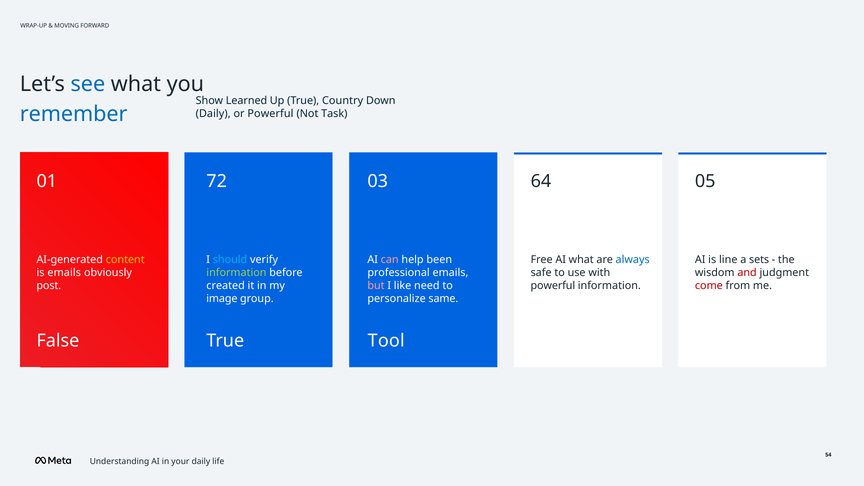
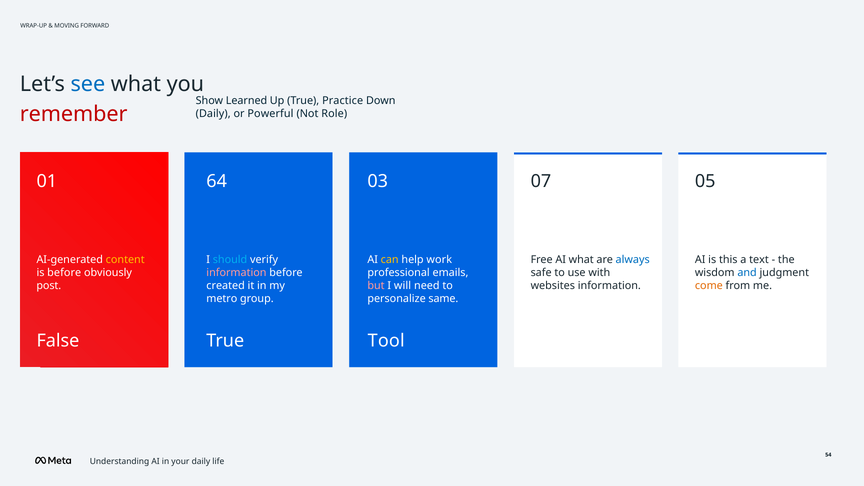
Country: Country -> Practice
remember colour: blue -> red
Task: Task -> Role
72: 72 -> 64
64: 64 -> 07
can colour: pink -> yellow
been: been -> work
line: line -> this
sets: sets -> text
is emails: emails -> before
information at (236, 273) colour: light green -> pink
and colour: red -> blue
like: like -> will
powerful at (553, 285): powerful -> websites
come colour: red -> orange
image: image -> metro
